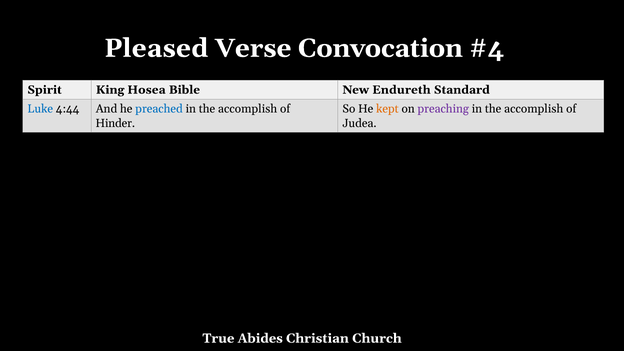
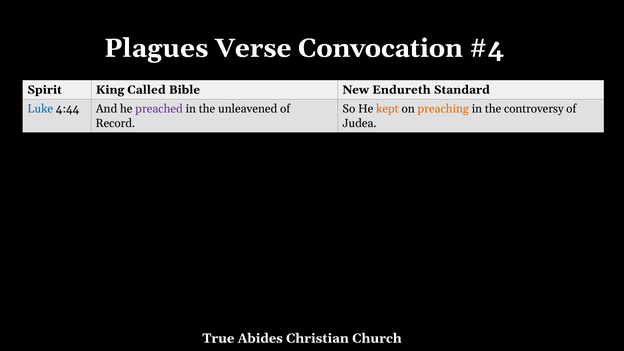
Pleased: Pleased -> Plagues
Hosea: Hosea -> Called
preached colour: blue -> purple
accomplish at (248, 109): accomplish -> unleavened
preaching colour: purple -> orange
accomplish at (534, 109): accomplish -> controversy
Hinder: Hinder -> Record
